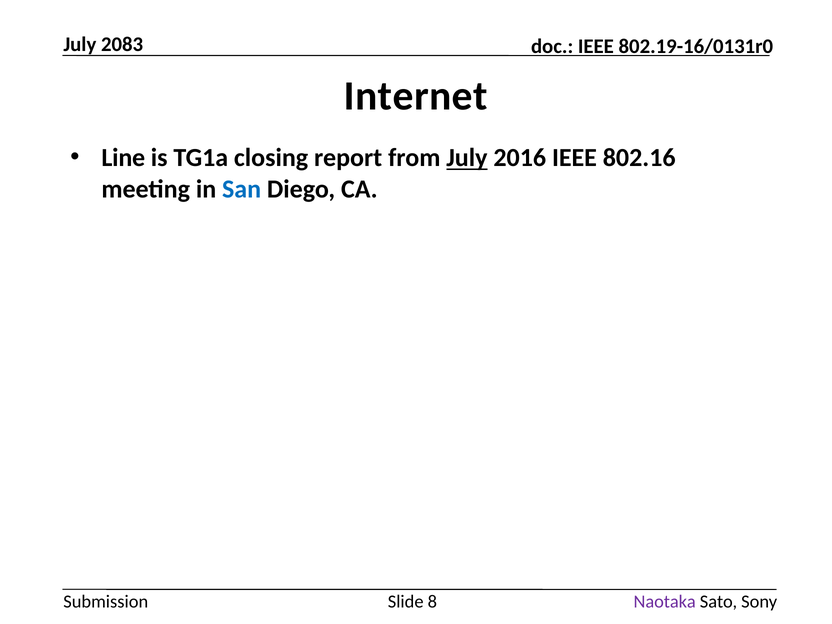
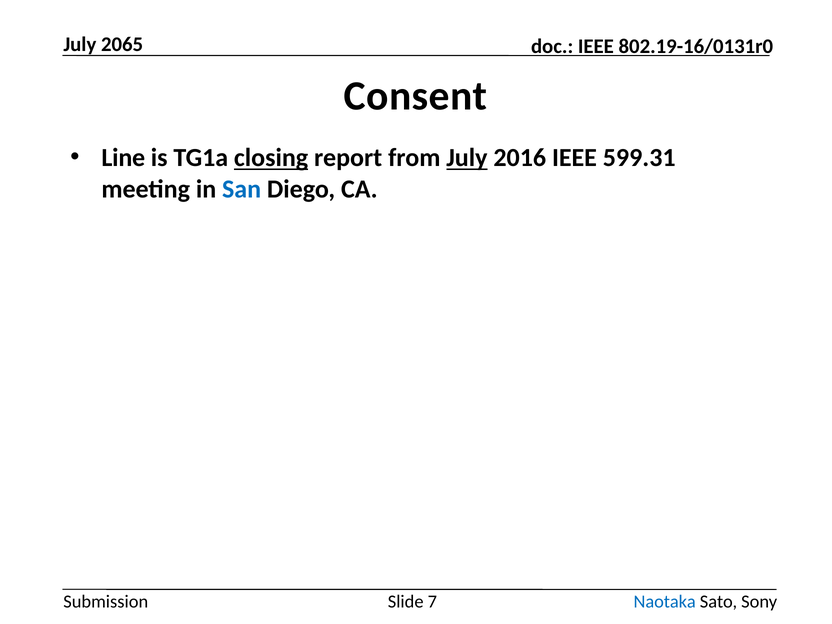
2083: 2083 -> 2065
Internet: Internet -> Consent
closing underline: none -> present
802.16: 802.16 -> 599.31
8: 8 -> 7
Naotaka colour: purple -> blue
